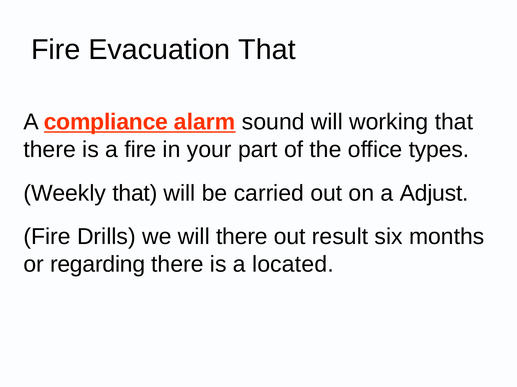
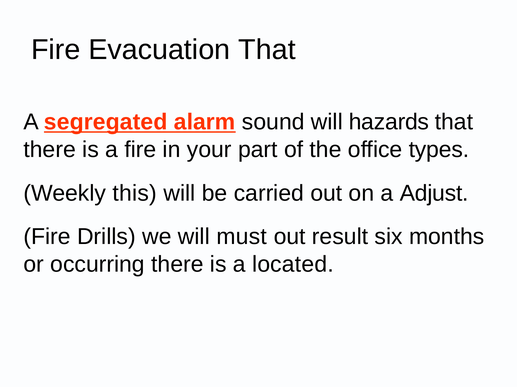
compliance: compliance -> segregated
working: working -> hazards
Weekly that: that -> this
will there: there -> must
regarding: regarding -> occurring
